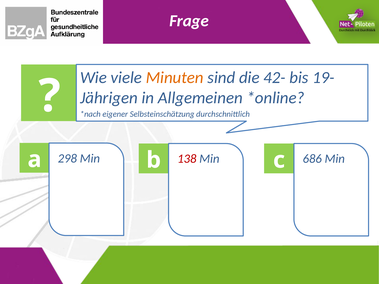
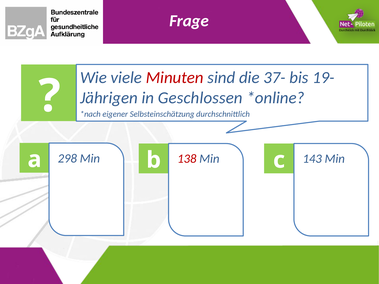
Minuten colour: orange -> red
42-: 42- -> 37-
Allgemeinen: Allgemeinen -> Geschlossen
686: 686 -> 143
